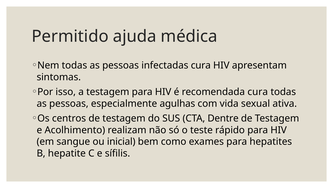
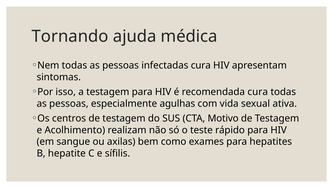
Permitido: Permitido -> Tornando
Dentre: Dentre -> Motivo
inicial: inicial -> axilas
